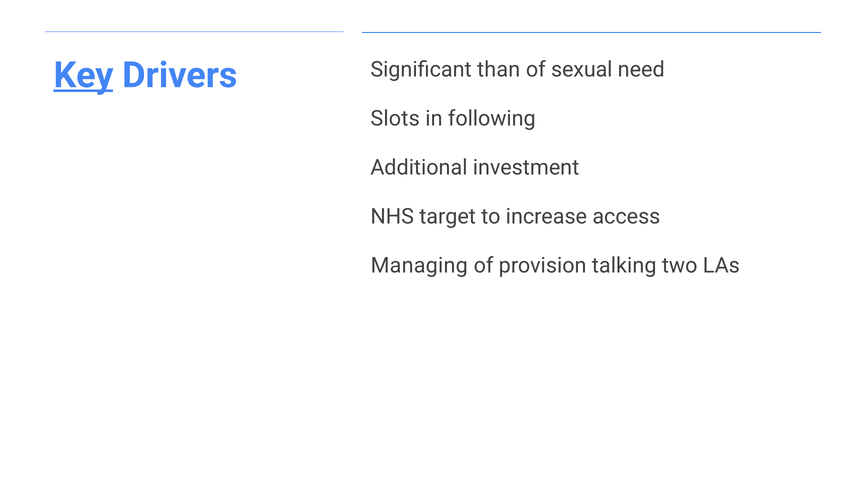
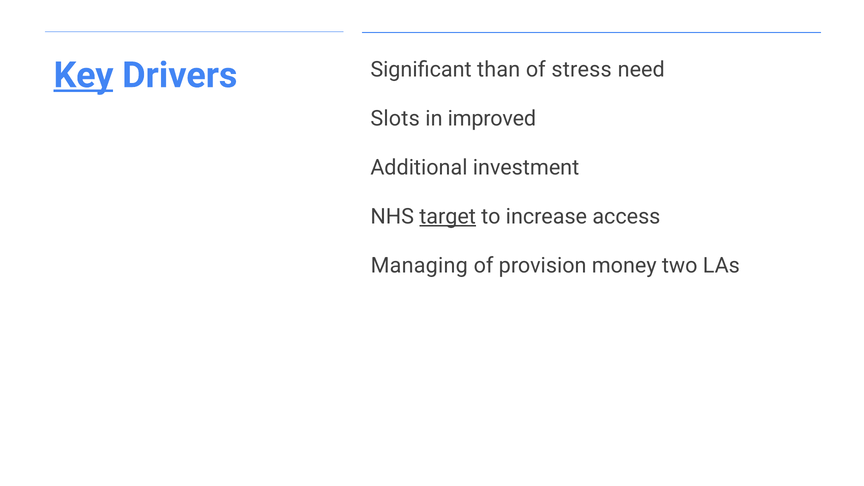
sexual: sexual -> stress
following: following -> improved
target underline: none -> present
talking: talking -> money
